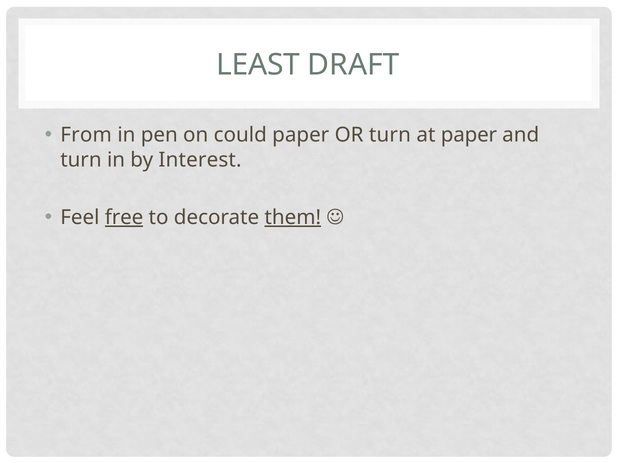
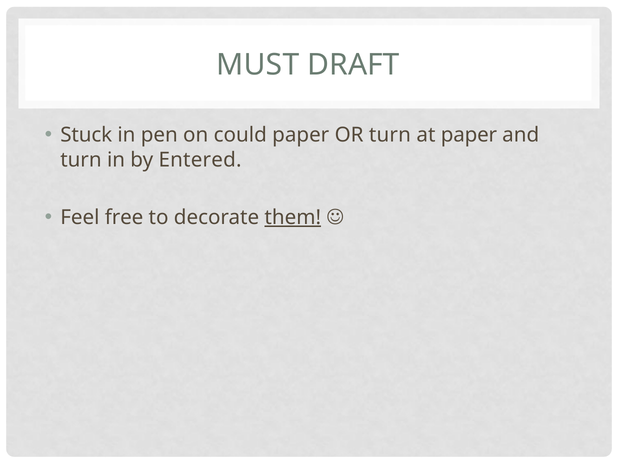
LEAST: LEAST -> MUST
From: From -> Stuck
Interest: Interest -> Entered
free underline: present -> none
